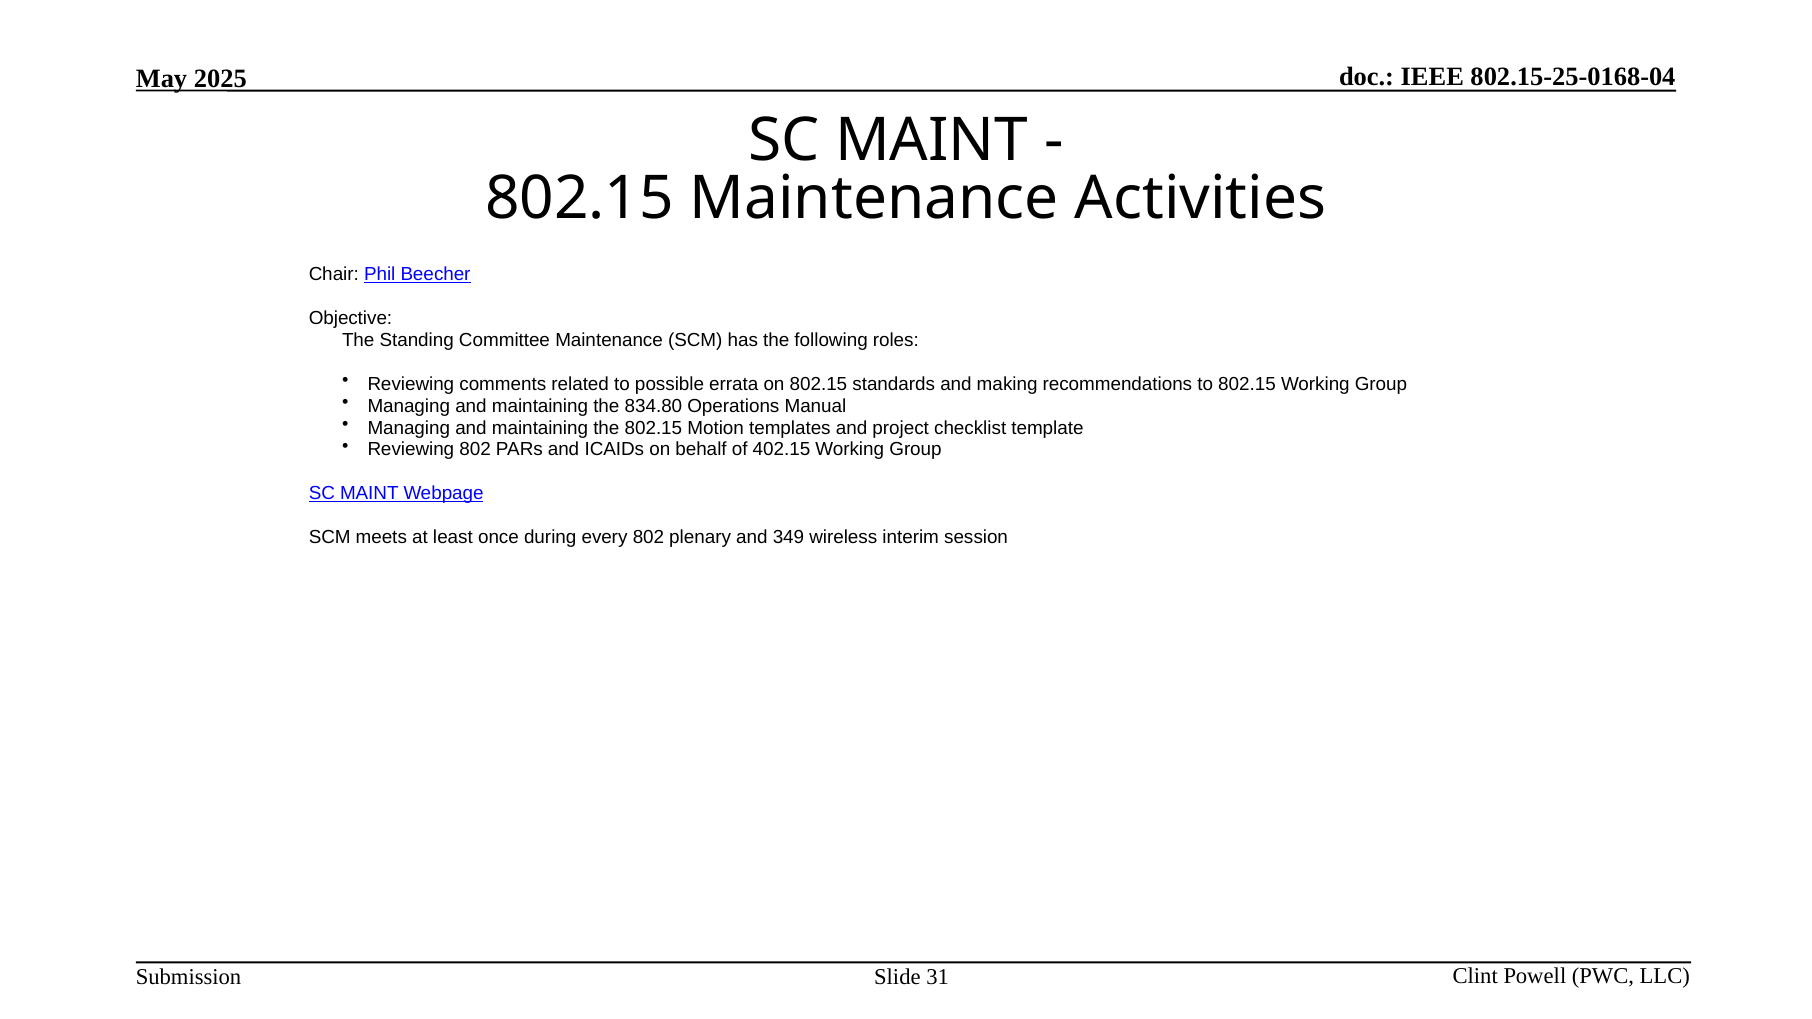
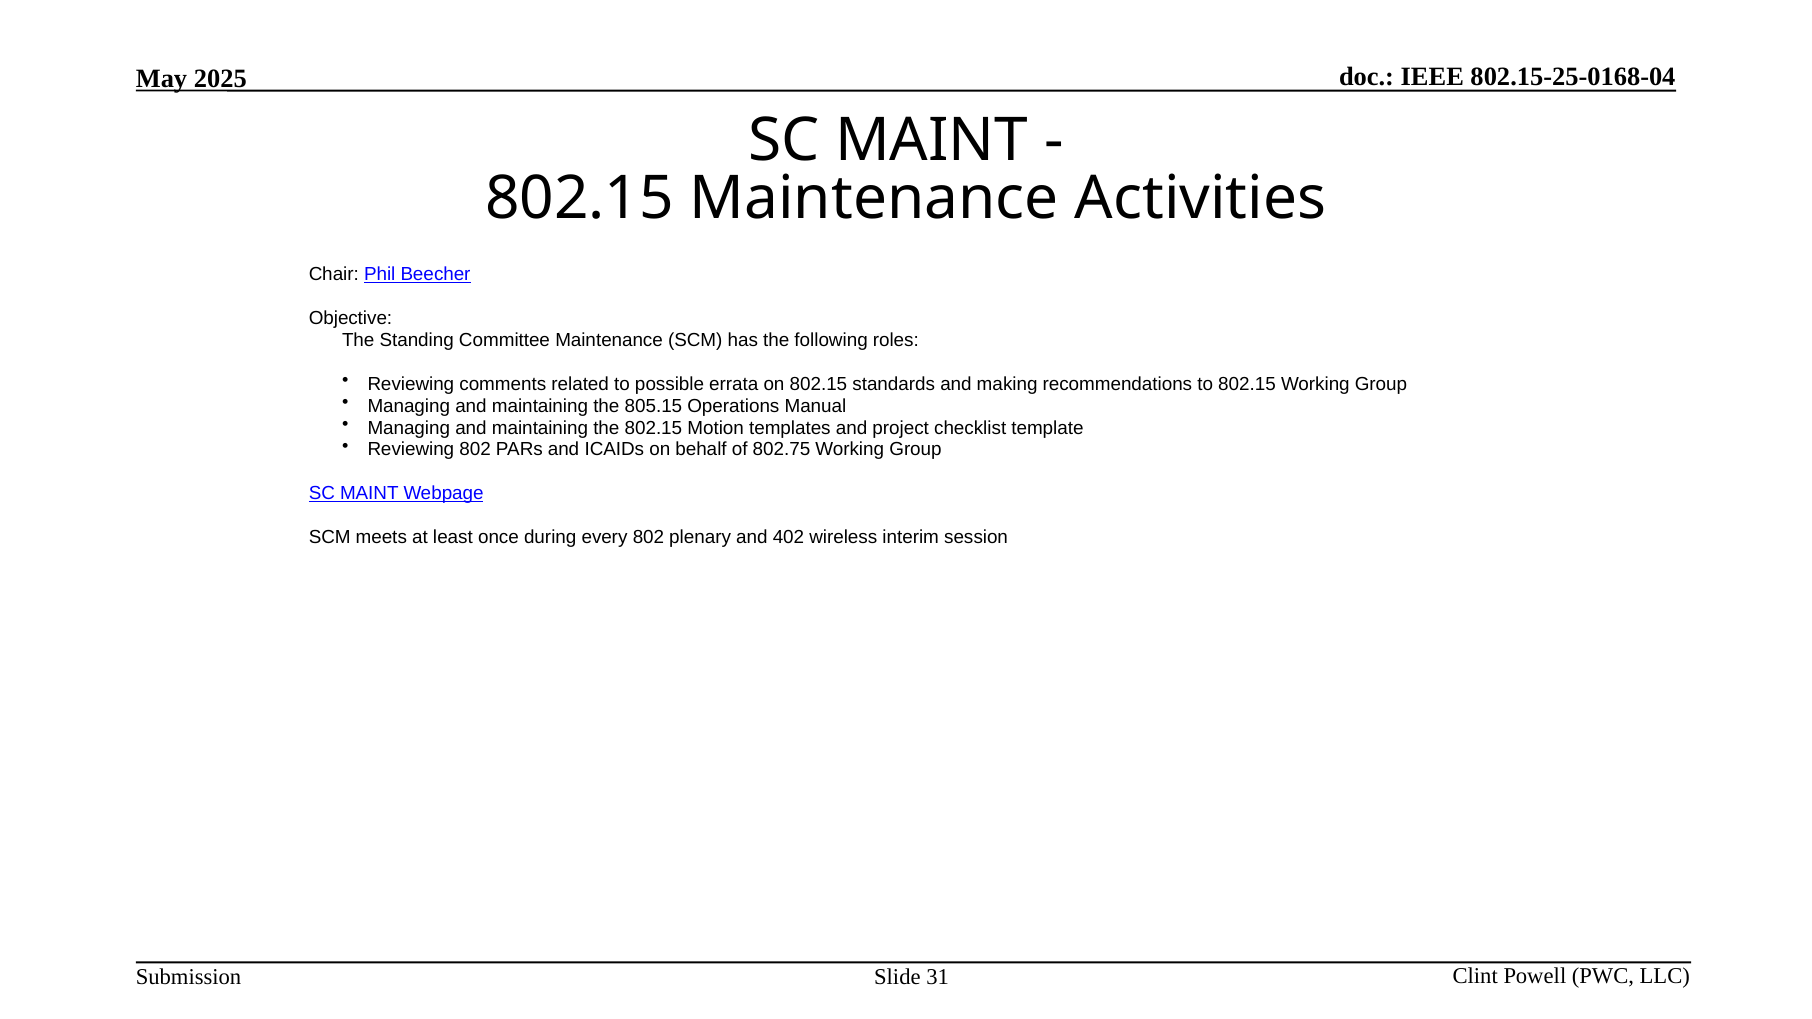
834.80: 834.80 -> 805.15
402.15: 402.15 -> 802.75
349: 349 -> 402
